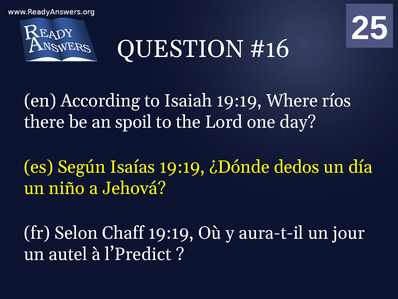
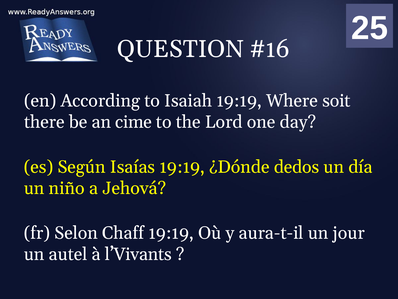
ríos: ríos -> soit
spoil: spoil -> cime
l’Predict: l’Predict -> l’Vivants
